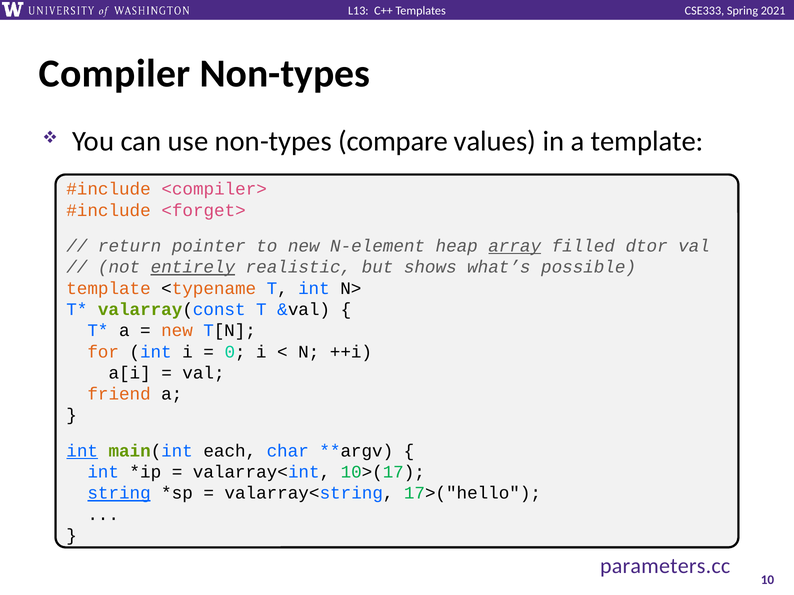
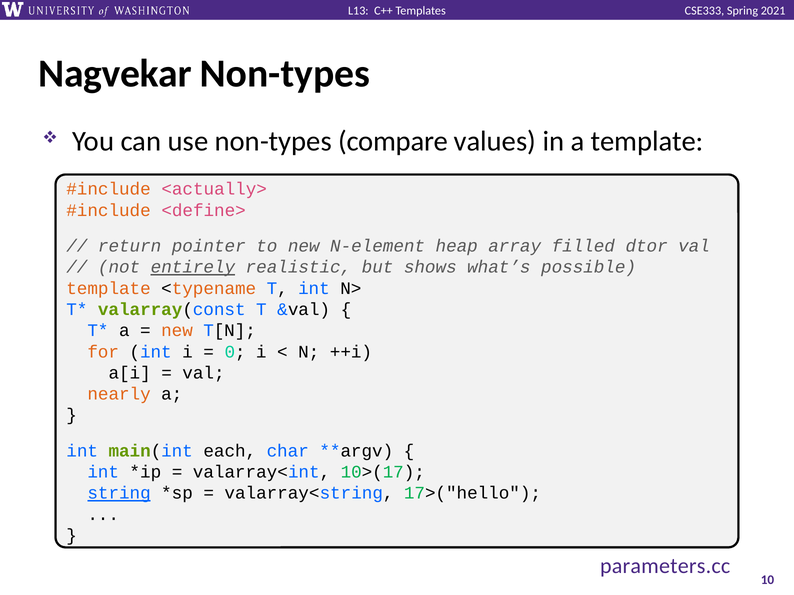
Compiler: Compiler -> Nagvekar
<compiler>: <compiler> -> <actually>
<forget>: <forget> -> <define>
array underline: present -> none
friend: friend -> nearly
int at (82, 451) underline: present -> none
